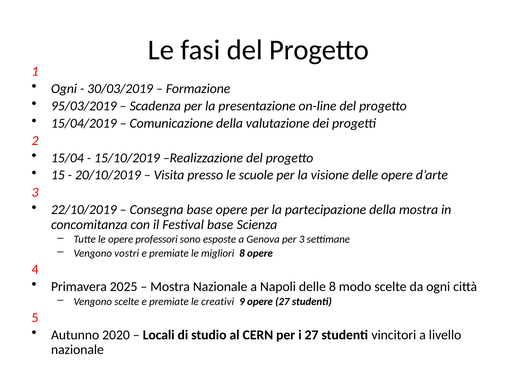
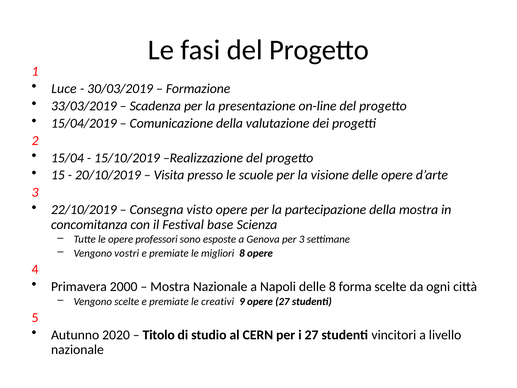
Ogni at (64, 89): Ogni -> Luce
95/03/2019: 95/03/2019 -> 33/03/2019
Consegna base: base -> visto
2025: 2025 -> 2000
modo: modo -> forma
Locali: Locali -> Titolo
